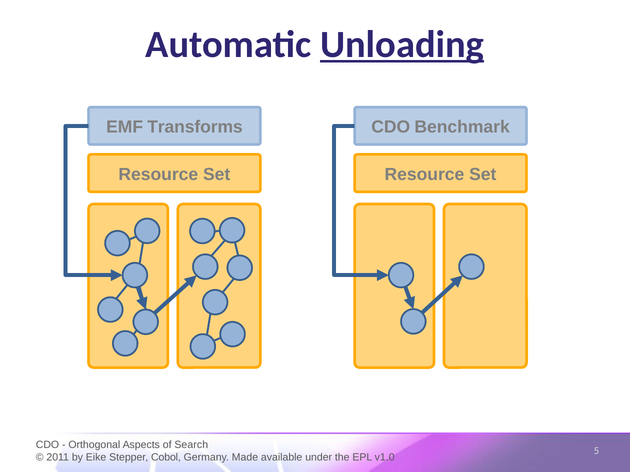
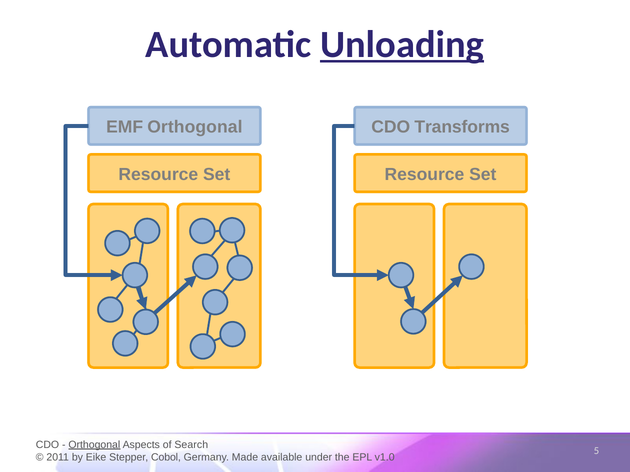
Transforms at (195, 127): Transforms -> Orthogonal
Benchmark: Benchmark -> Transforms
Orthogonal at (94, 445) underline: none -> present
